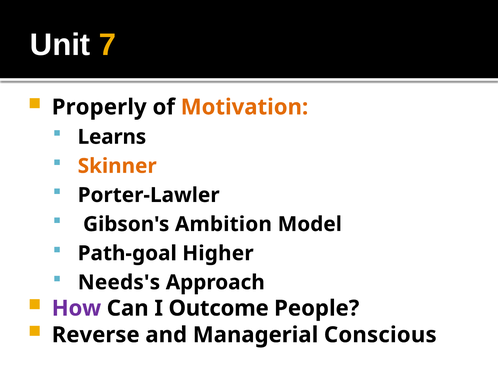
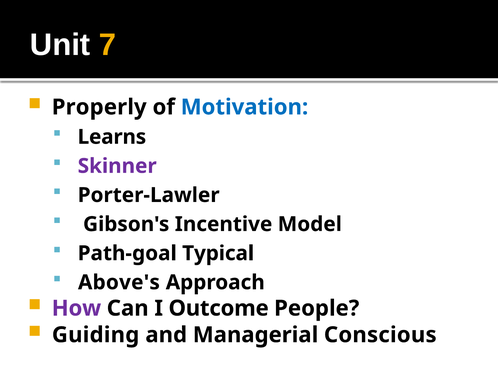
Motivation colour: orange -> blue
Skinner colour: orange -> purple
Ambition: Ambition -> Incentive
Higher: Higher -> Typical
Needs's: Needs's -> Above's
Reverse: Reverse -> Guiding
